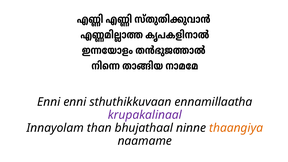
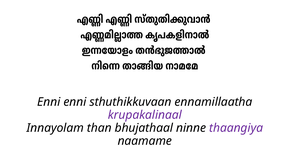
thaangiya colour: orange -> purple
